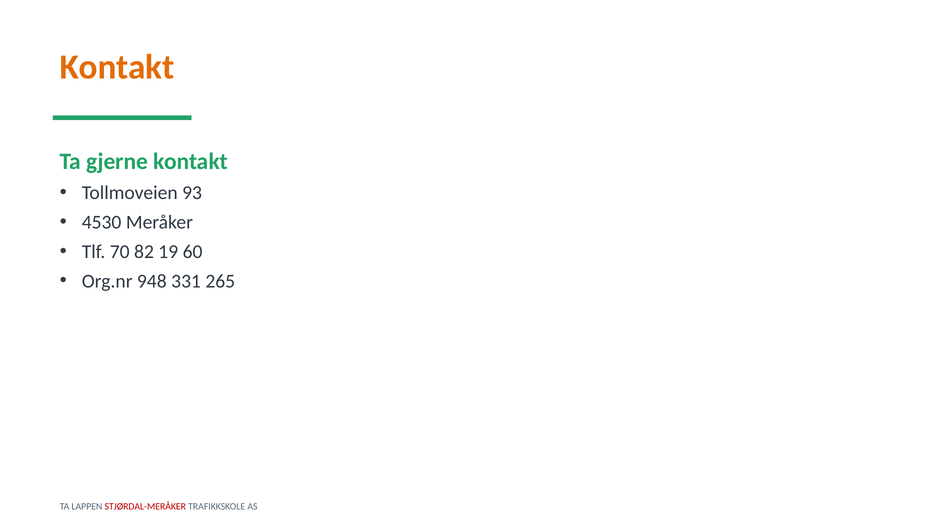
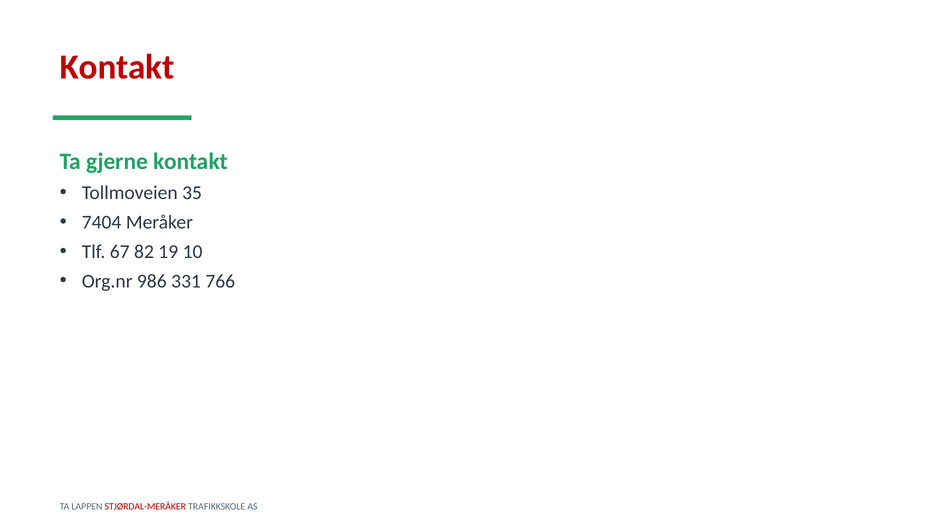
Kontakt at (117, 67) colour: orange -> red
93: 93 -> 35
4530: 4530 -> 7404
70: 70 -> 67
60: 60 -> 10
948: 948 -> 986
265: 265 -> 766
